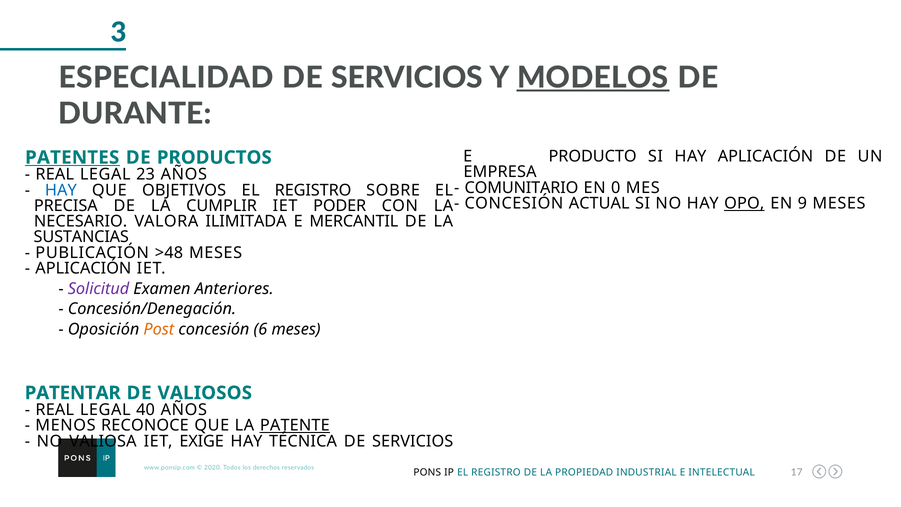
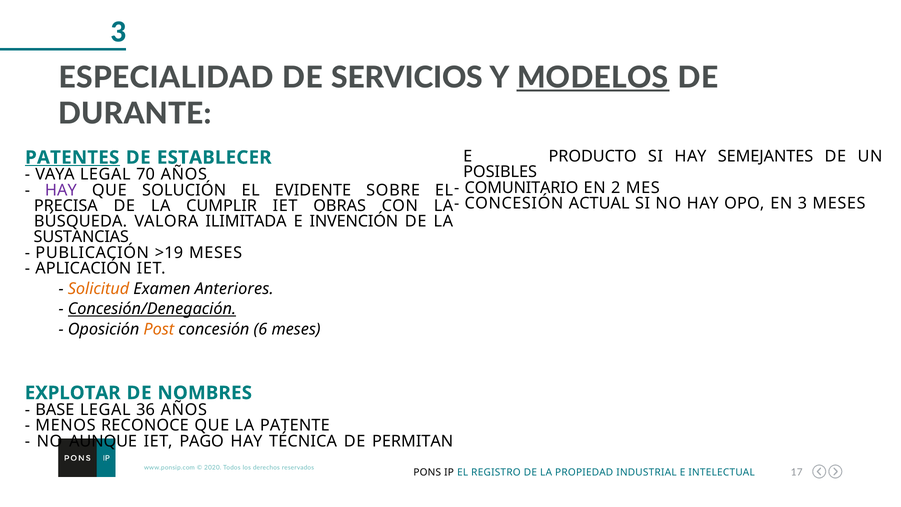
HAY APLICACIÓN: APLICACIÓN -> SEMEJANTES
PRODUCTOS: PRODUCTOS -> ESTABLECER
EMPRESA: EMPRESA -> POSIBLES
REAL at (55, 174): REAL -> VAYA
23: 23 -> 70
0: 0 -> 2
HAY at (61, 190) colour: blue -> purple
OBJETIVOS: OBJETIVOS -> SOLUCIÓN
REGISTRO at (313, 190): REGISTRO -> EVIDENTE
OPO underline: present -> none
EN 9: 9 -> 3
PODER: PODER -> OBRAS
NECESARIO: NECESARIO -> BÚSQUEDA
MERCANTIL: MERCANTIL -> INVENCIÓN
>48: >48 -> >19
Solicitud colour: purple -> orange
Concesión/Denegación underline: none -> present
PATENTAR: PATENTAR -> EXPLOTAR
VALIOSOS: VALIOSOS -> NOMBRES
REAL at (55, 410): REAL -> BASE
40: 40 -> 36
PATENTE underline: present -> none
VALIOSA: VALIOSA -> AUNQUE
EXIGE: EXIGE -> PAGO
SERVICIOS at (413, 441): SERVICIOS -> PERMITAN
